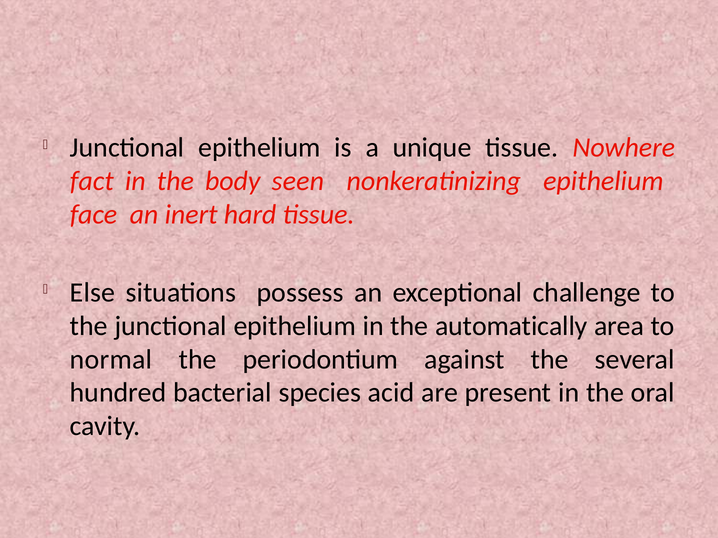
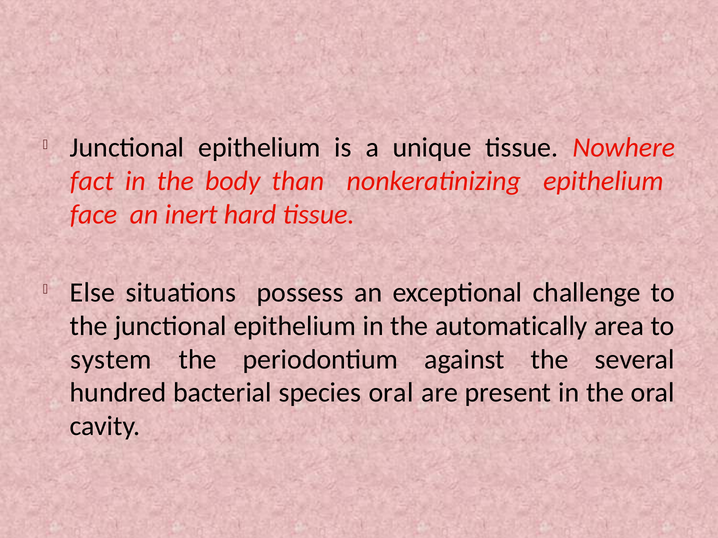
seen: seen -> than
normal: normal -> system
species acid: acid -> oral
